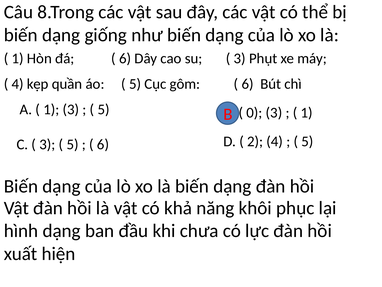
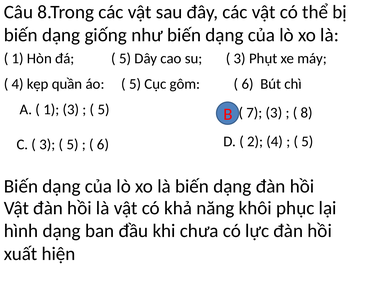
6 at (125, 58): 6 -> 5
0: 0 -> 7
1 at (307, 112): 1 -> 8
